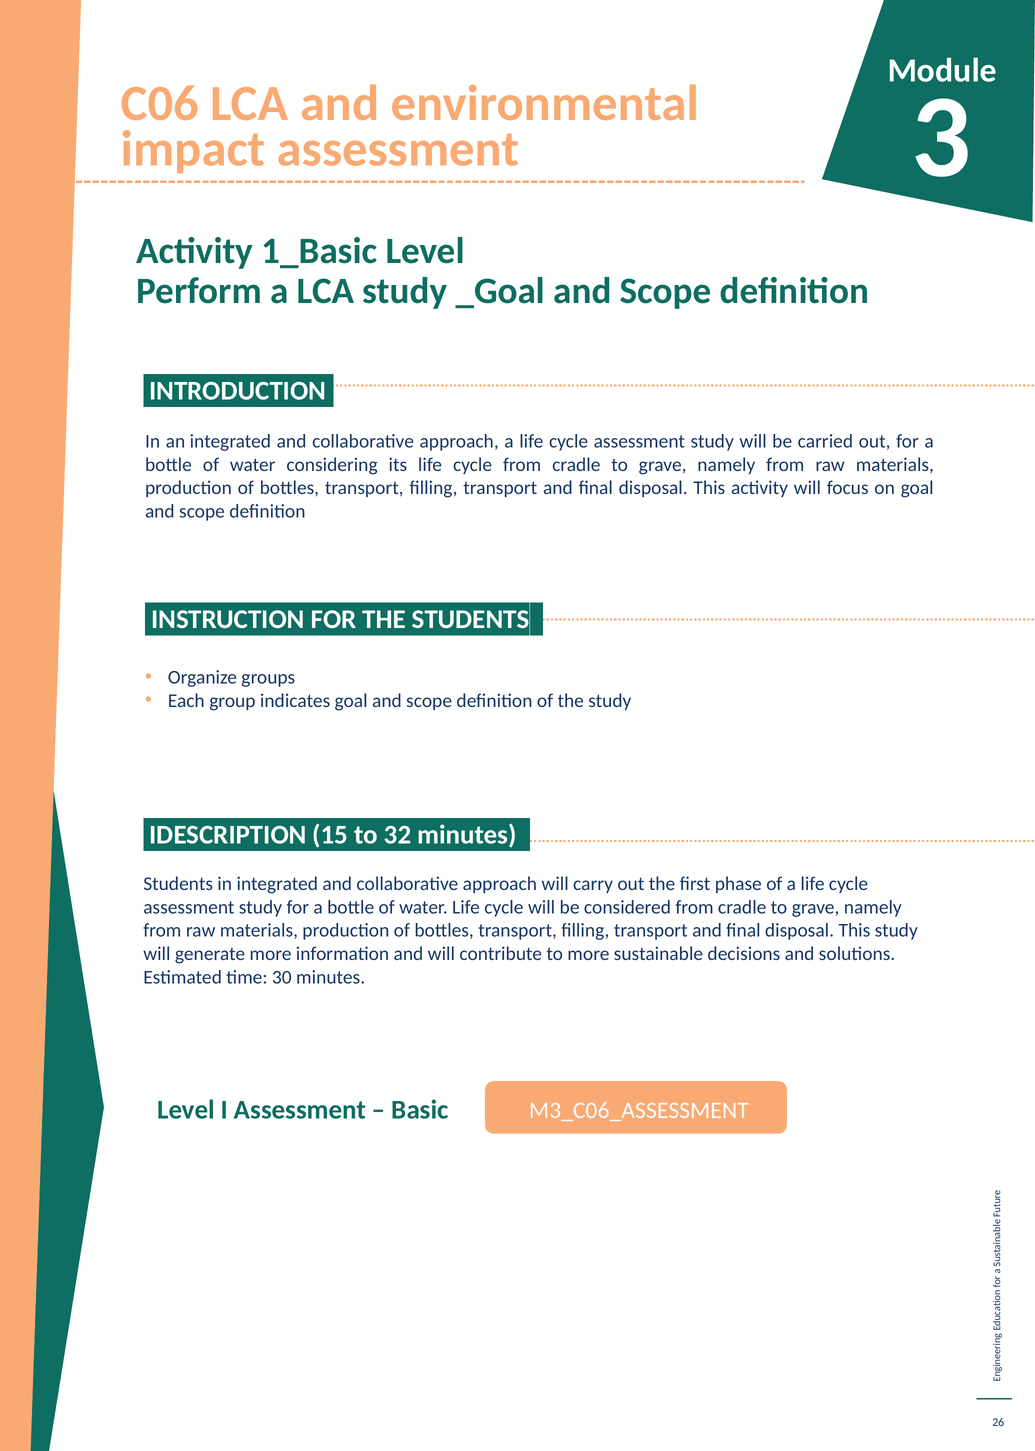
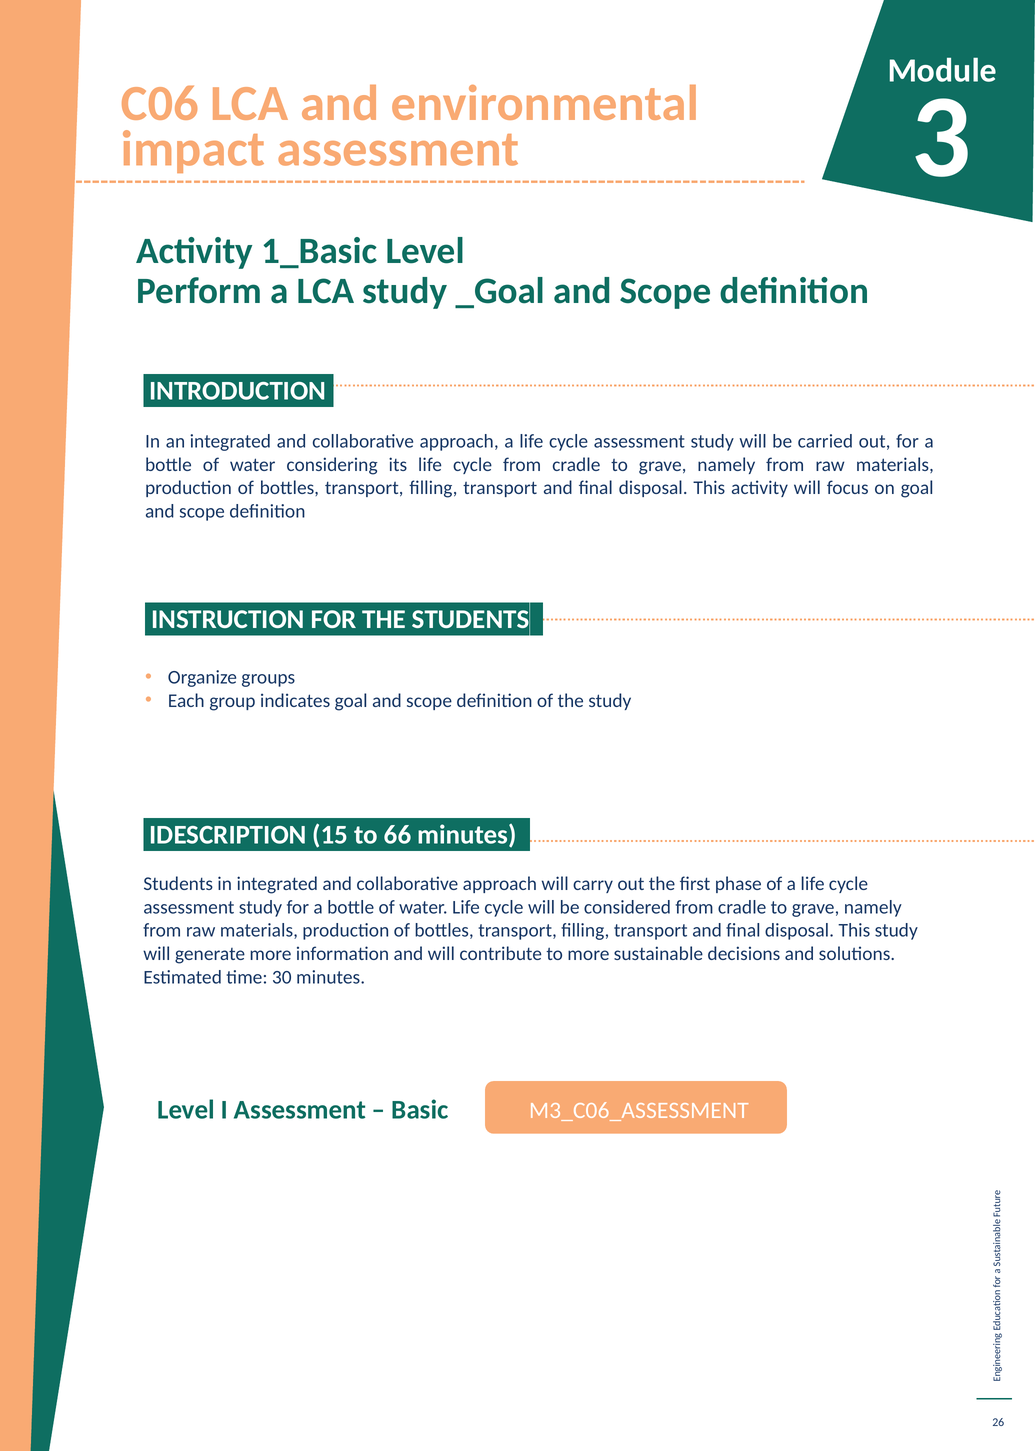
32: 32 -> 66
